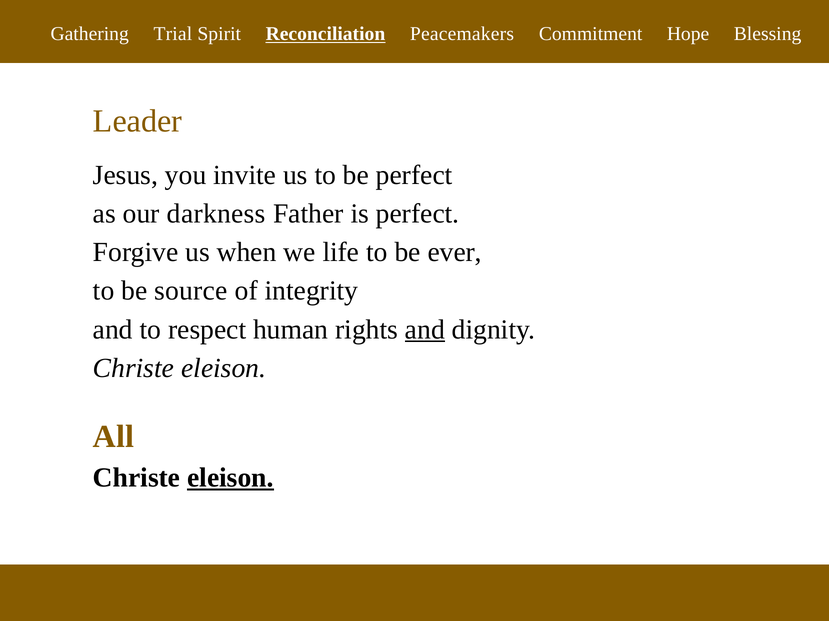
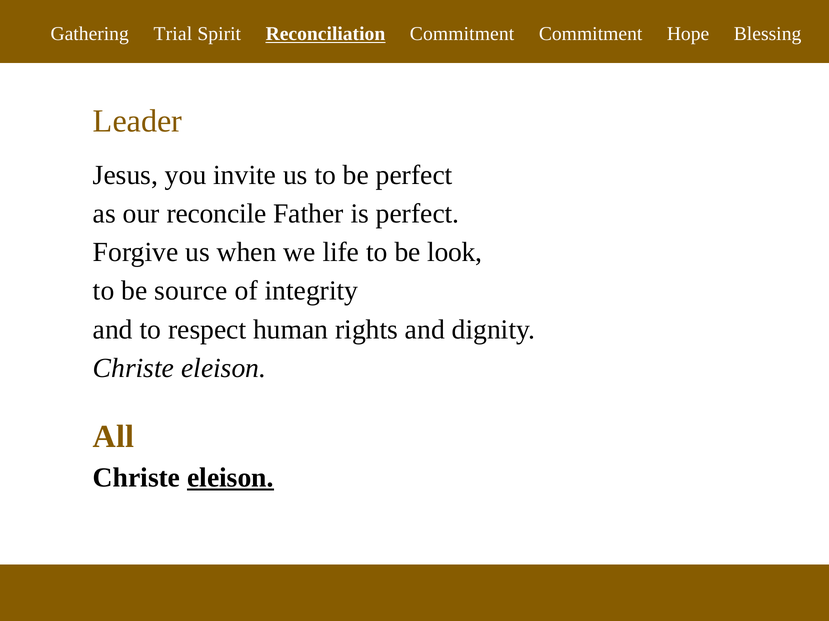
Reconciliation Peacemakers: Peacemakers -> Commitment
darkness: darkness -> reconcile
ever: ever -> look
and at (425, 330) underline: present -> none
